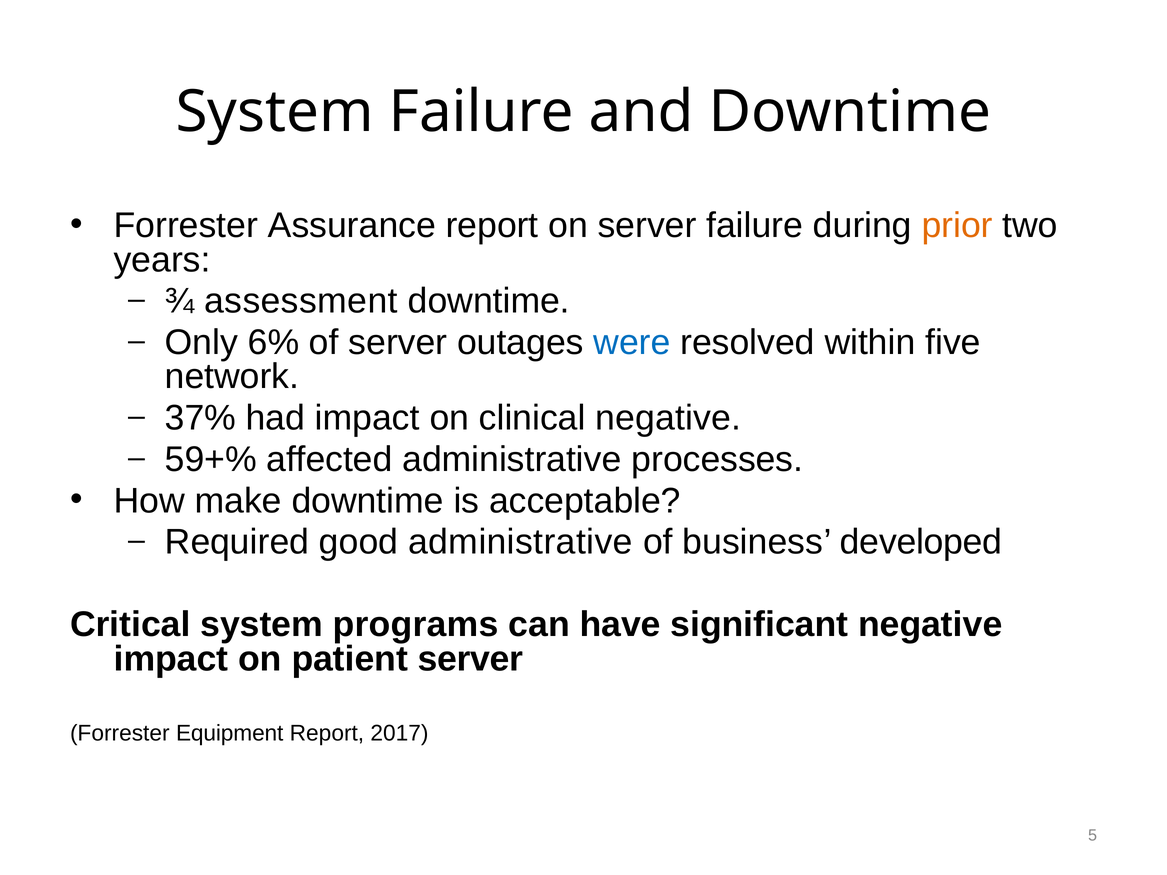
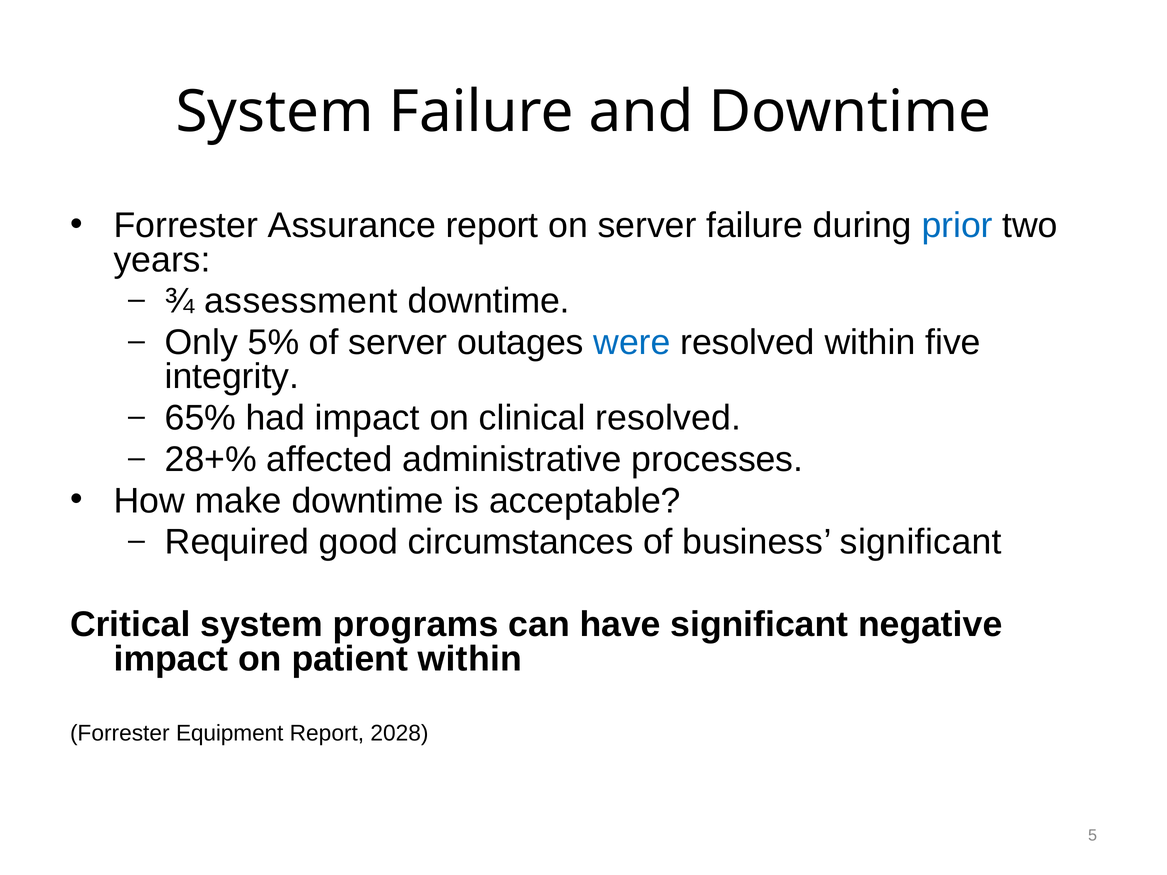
prior colour: orange -> blue
6%: 6% -> 5%
network: network -> integrity
37%: 37% -> 65%
clinical negative: negative -> resolved
59+%: 59+% -> 28+%
good administrative: administrative -> circumstances
business developed: developed -> significant
patient server: server -> within
2017: 2017 -> 2028
